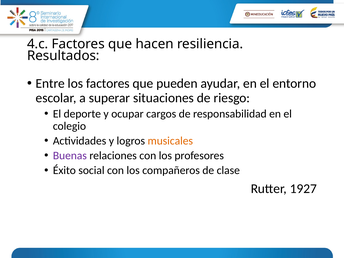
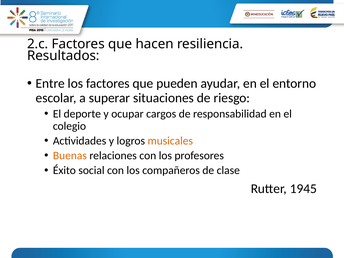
4.c: 4.c -> 2.c
Buenas colour: purple -> orange
1927: 1927 -> 1945
